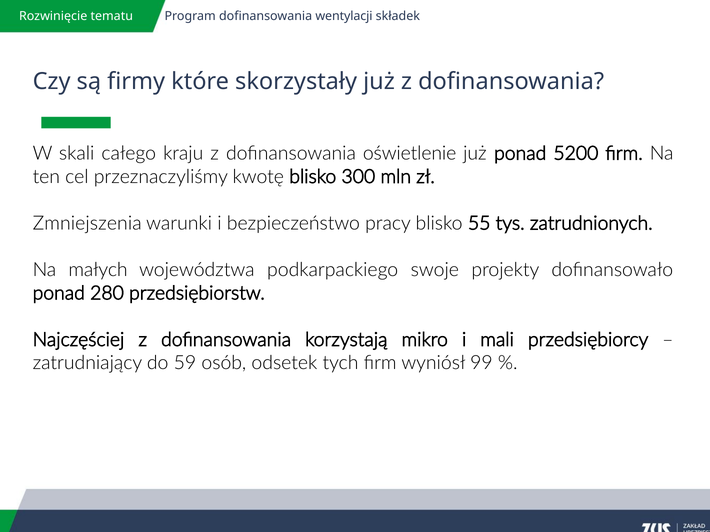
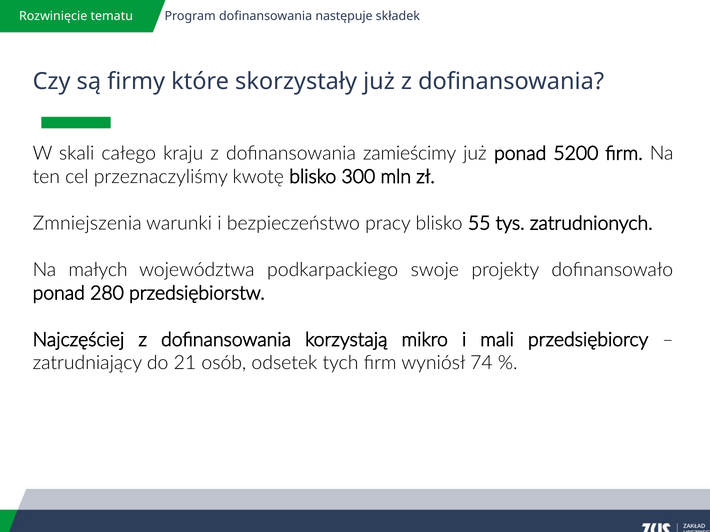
wentylacji: wentylacji -> następuje
oświetlenie: oświetlenie -> zamieścimy
59: 59 -> 21
99: 99 -> 74
